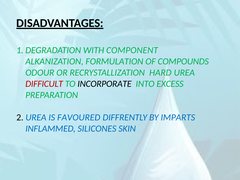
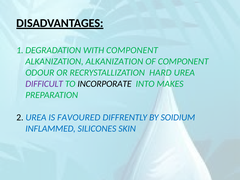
ALKANIZATION FORMULATION: FORMULATION -> ALKANIZATION
OF COMPOUNDS: COMPOUNDS -> COMPONENT
DIFFICULT colour: red -> purple
EXCESS: EXCESS -> MAKES
IMPARTS: IMPARTS -> SOIDIUM
